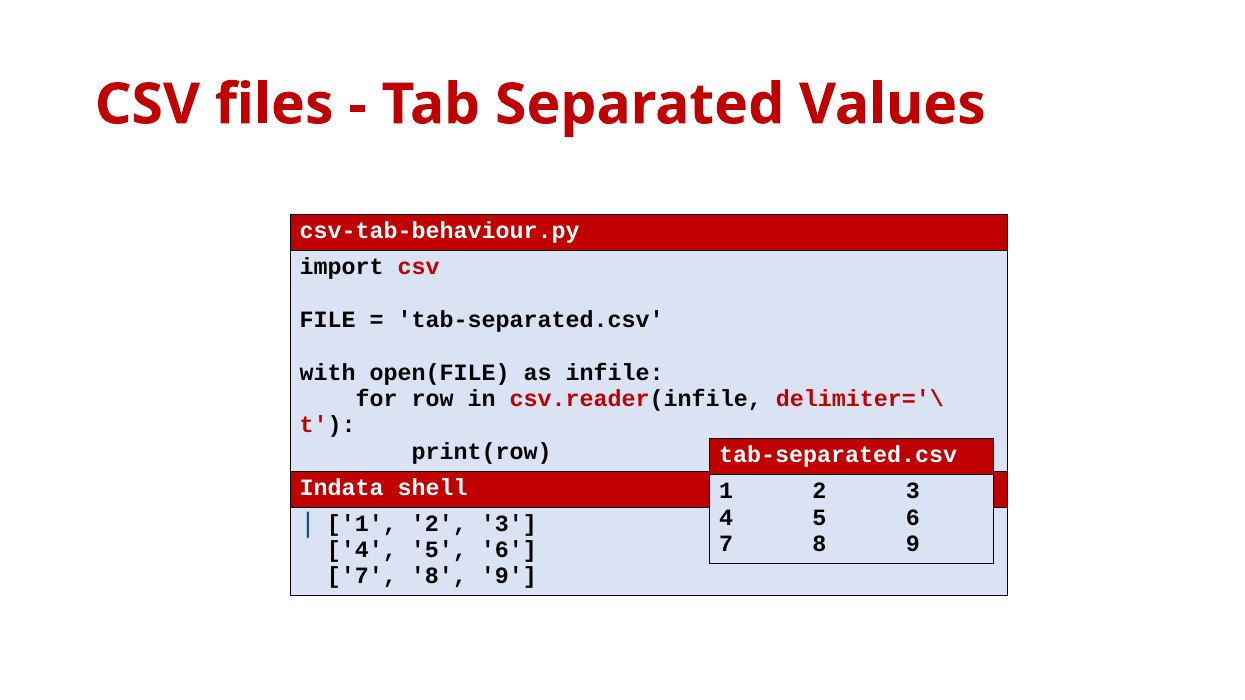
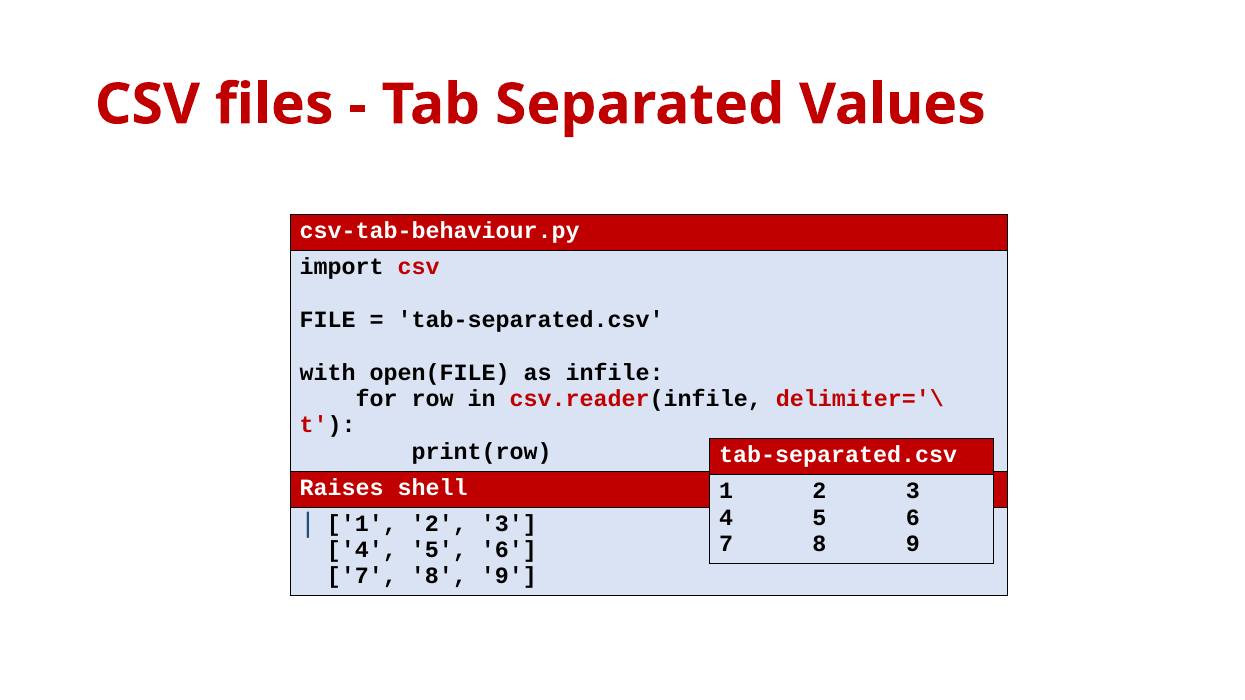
Indata: Indata -> Raises
